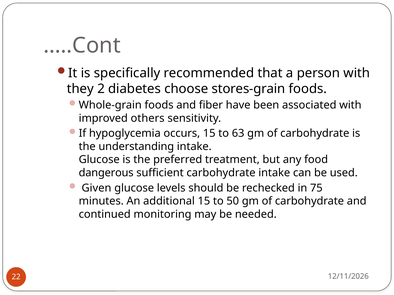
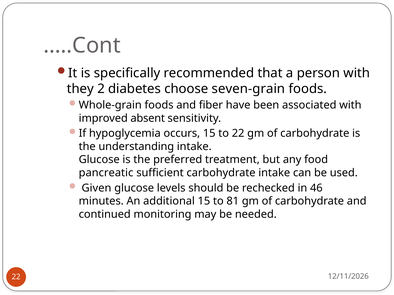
stores-grain: stores-grain -> seven-grain
others: others -> absent
to 63: 63 -> 22
dangerous: dangerous -> pancreatic
75: 75 -> 46
50: 50 -> 81
